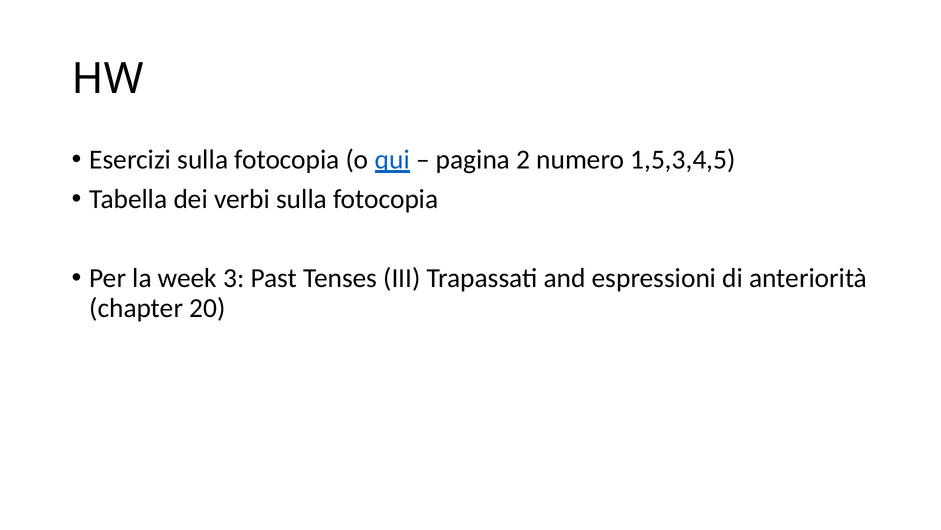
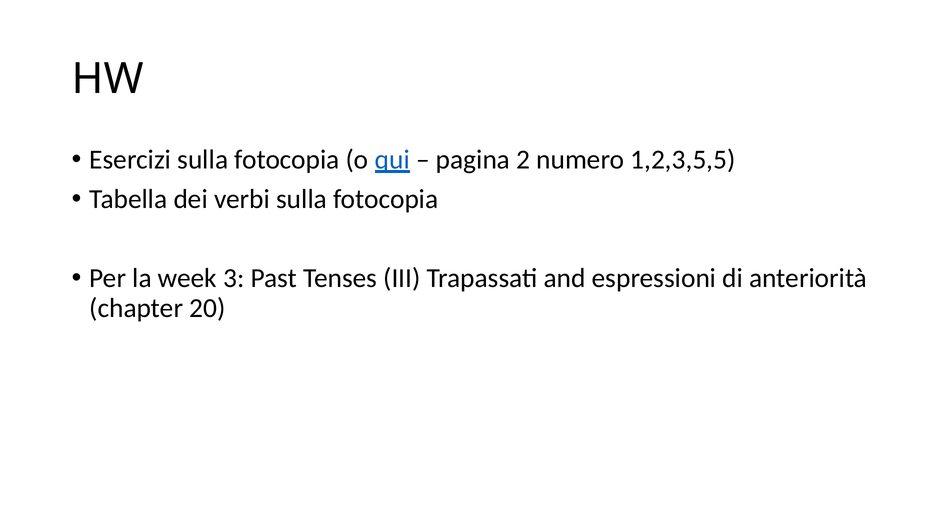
1,5,3,4,5: 1,5,3,4,5 -> 1,2,3,5,5
